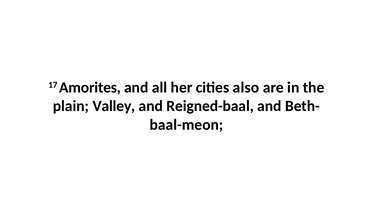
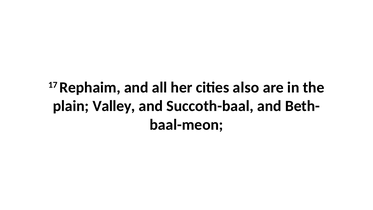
Amorites: Amorites -> Rephaim
Reigned-baal: Reigned-baal -> Succoth-baal
